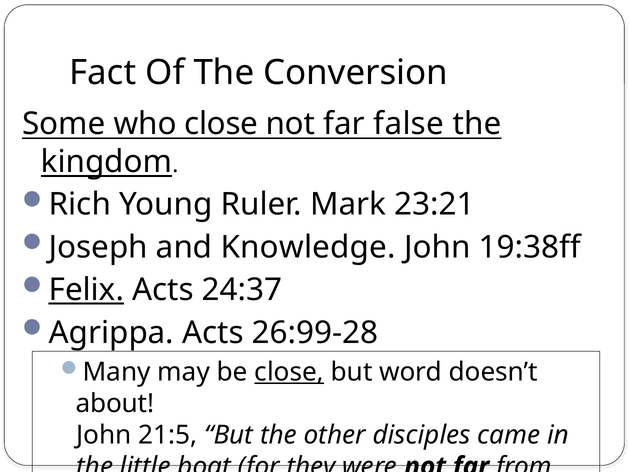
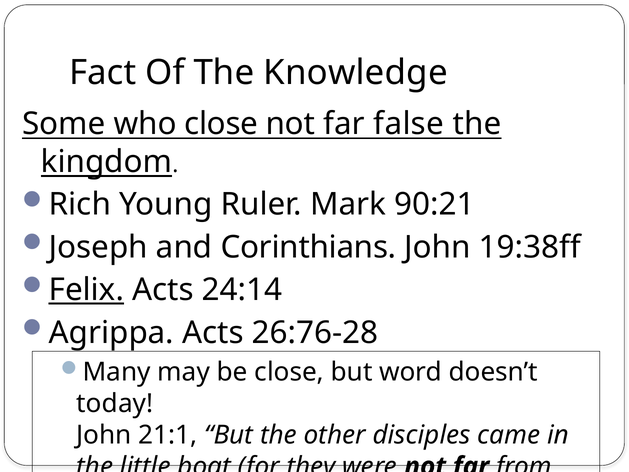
Conversion: Conversion -> Knowledge
23:21: 23:21 -> 90:21
Knowledge: Knowledge -> Corinthians
24:37: 24:37 -> 24:14
26:99-28: 26:99-28 -> 26:76-28
close at (289, 372) underline: present -> none
about: about -> today
21:5: 21:5 -> 21:1
